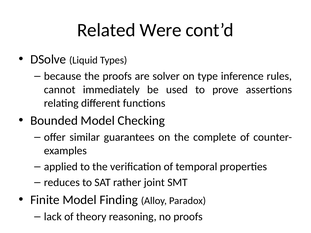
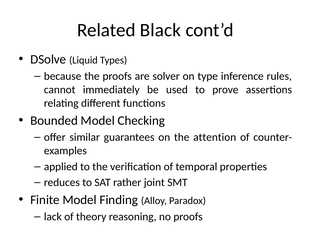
Were: Were -> Black
complete: complete -> attention
